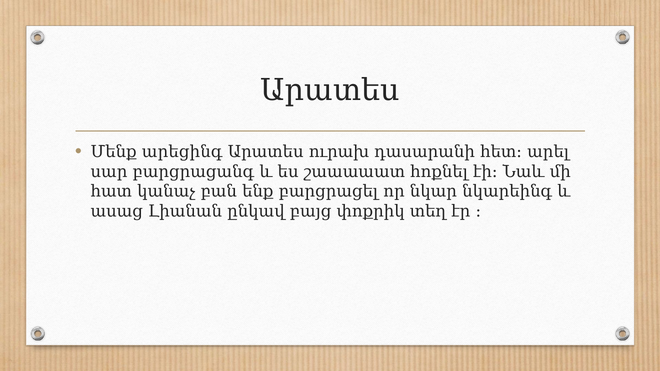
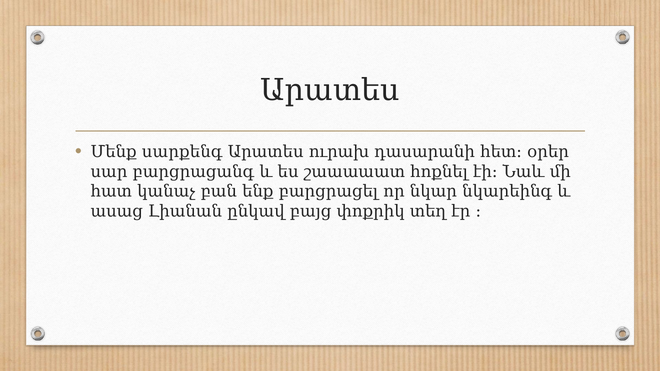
արեցինգ: արեցինգ -> սարքենգ
արել: արել -> օրեր
